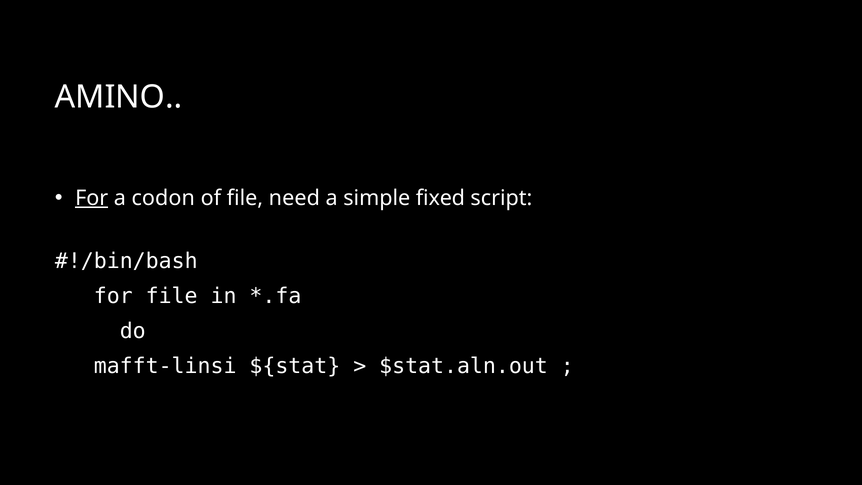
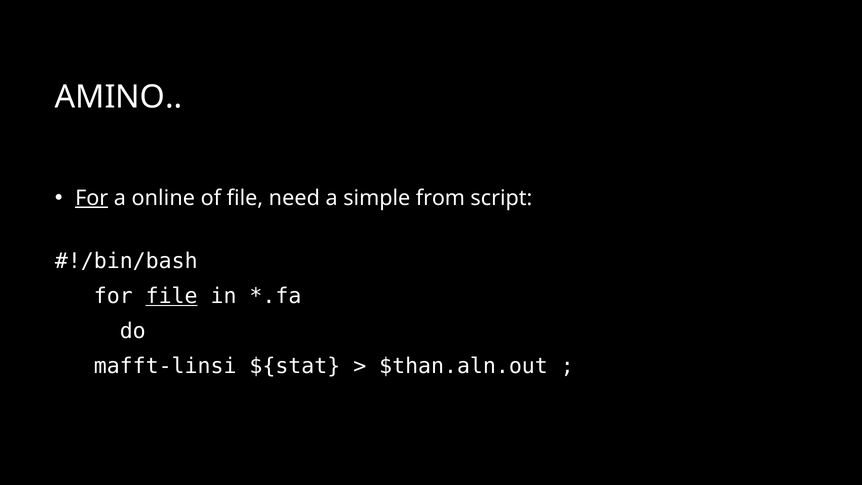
codon: codon -> online
fixed: fixed -> from
file at (172, 296) underline: none -> present
$stat.aln.out: $stat.aln.out -> $than.aln.out
